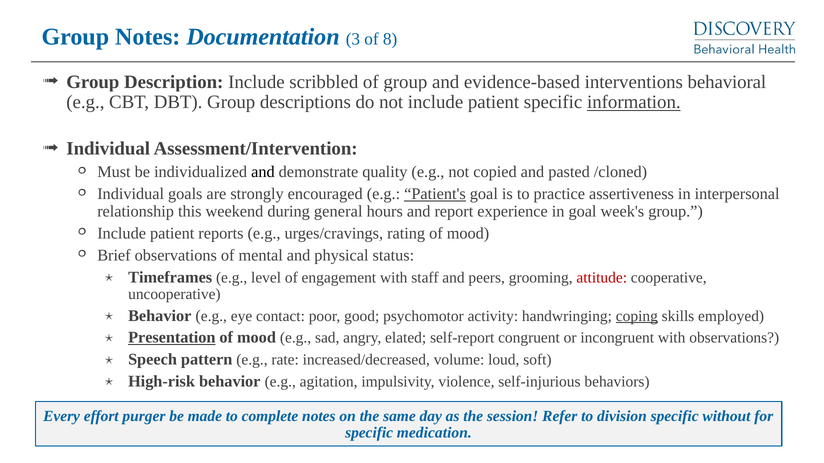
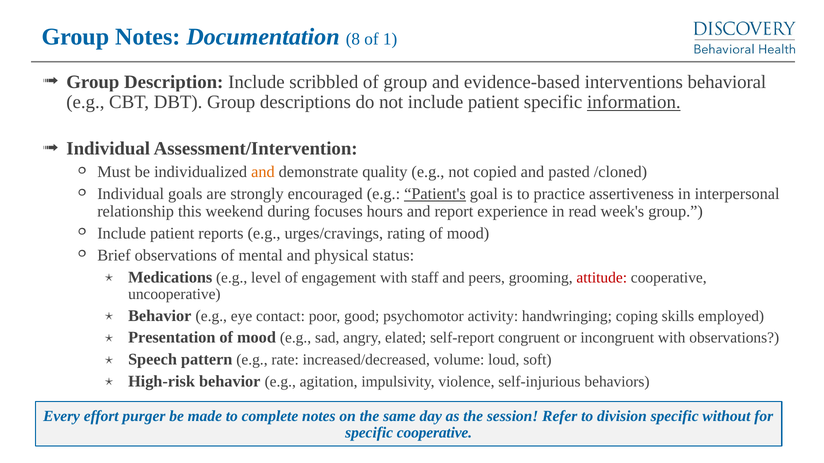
3: 3 -> 8
8: 8 -> 1
and at (263, 172) colour: black -> orange
general: general -> focuses
in goal: goal -> read
Timeframes: Timeframes -> Medications
coping underline: present -> none
Presentation underline: present -> none
specific medication: medication -> cooperative
